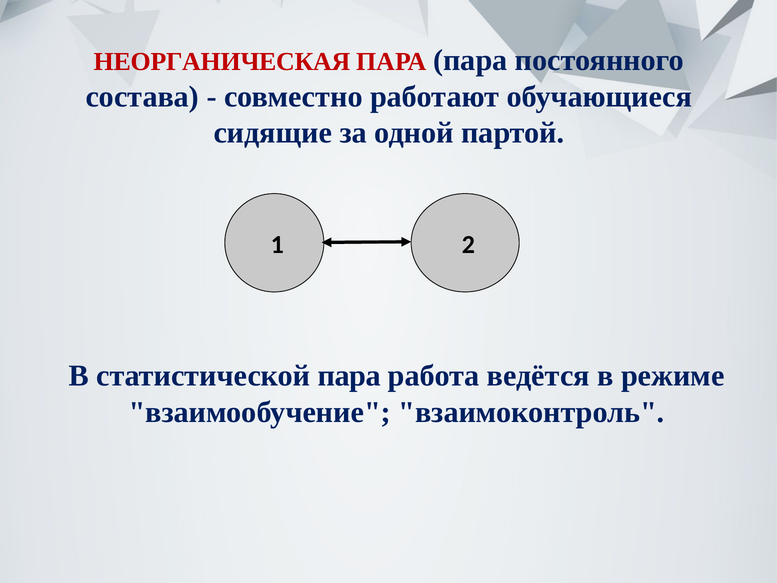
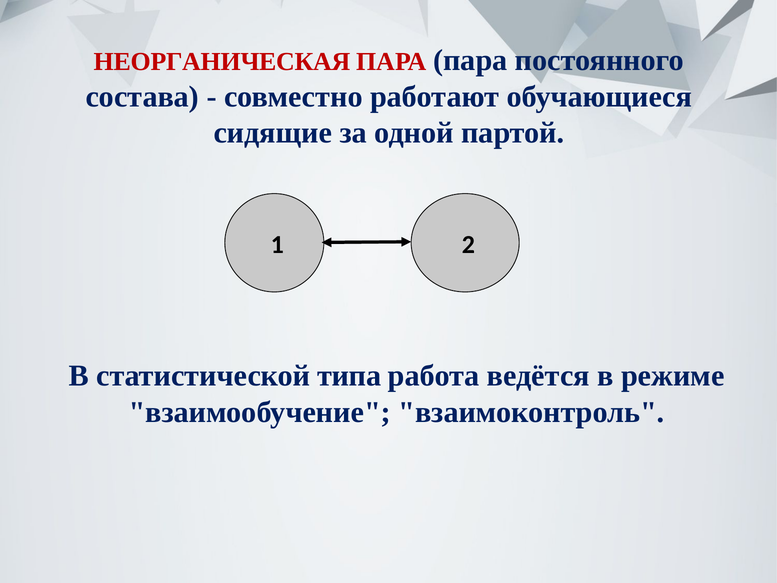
статистической пара: пара -> типа
